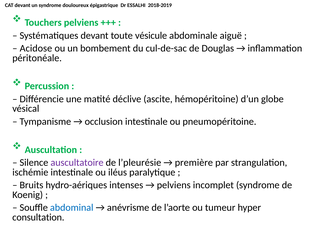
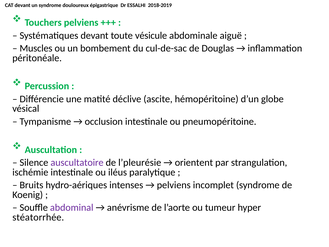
Acidose: Acidose -> Muscles
première: première -> orientent
abdominal colour: blue -> purple
consultation: consultation -> stéatorrhée
